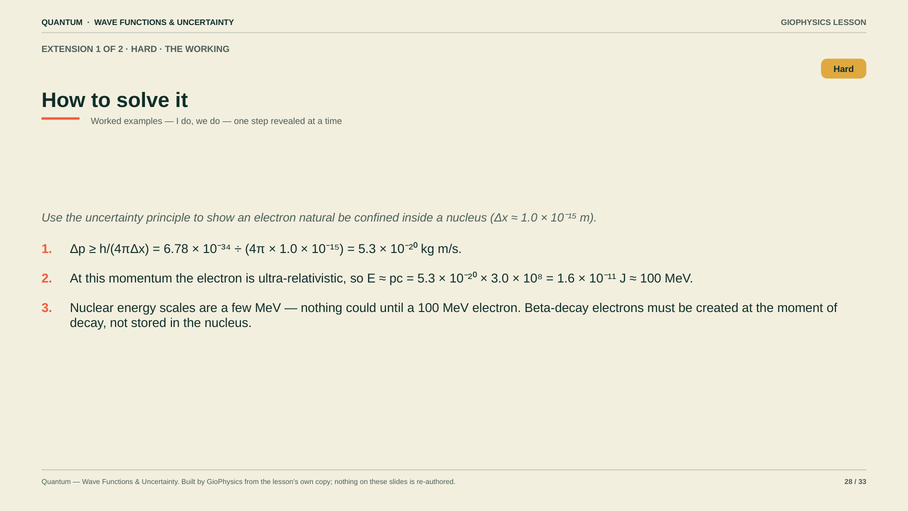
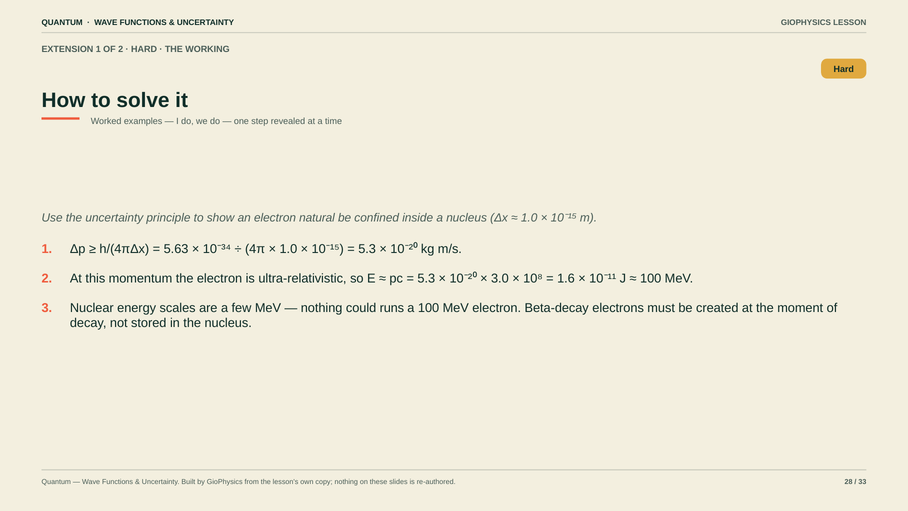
6.78: 6.78 -> 5.63
until: until -> runs
